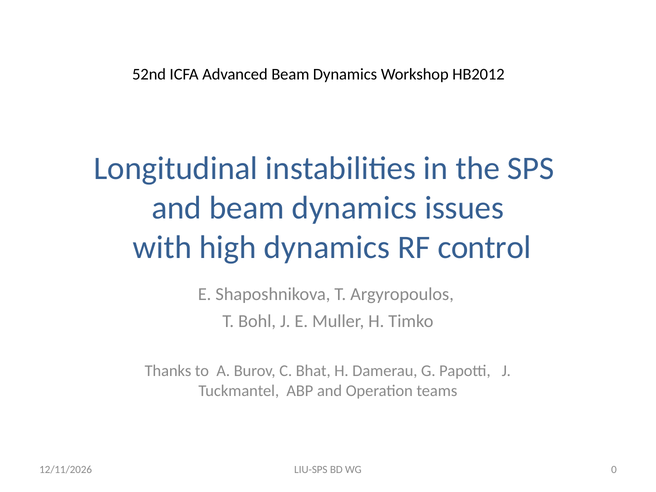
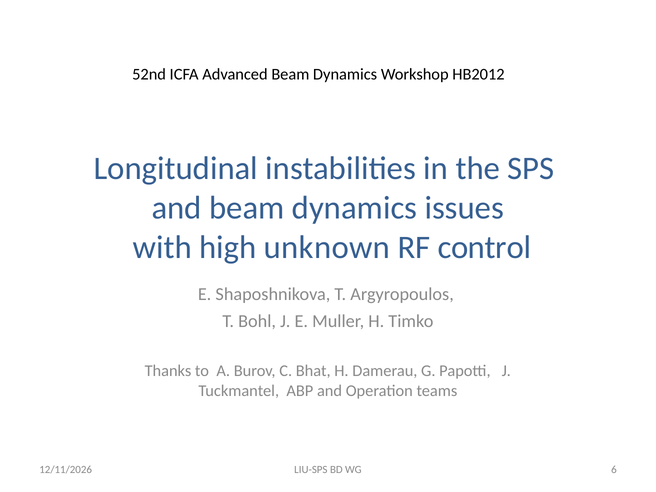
high dynamics: dynamics -> unknown
0: 0 -> 6
